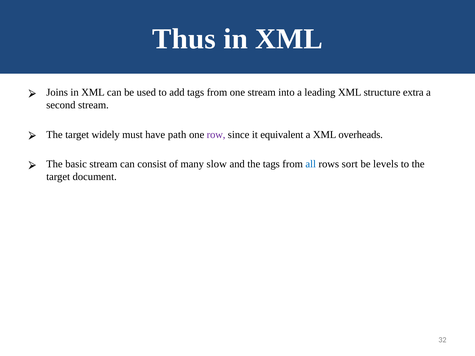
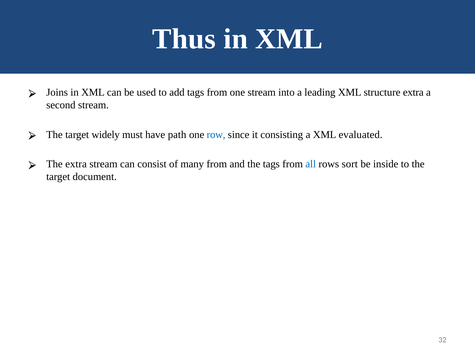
row colour: purple -> blue
equivalent: equivalent -> consisting
overheads: overheads -> evaluated
The basic: basic -> extra
many slow: slow -> from
levels: levels -> inside
